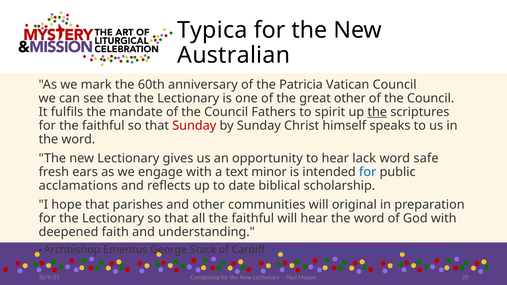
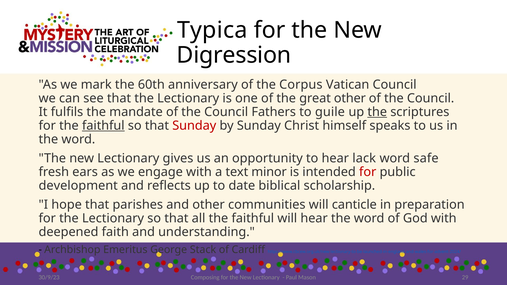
Australian: Australian -> Digression
Patricia: Patricia -> Corpus
spirit: spirit -> guile
faithful at (103, 126) underline: none -> present
for at (368, 172) colour: blue -> red
acclamations: acclamations -> development
original: original -> canticle
